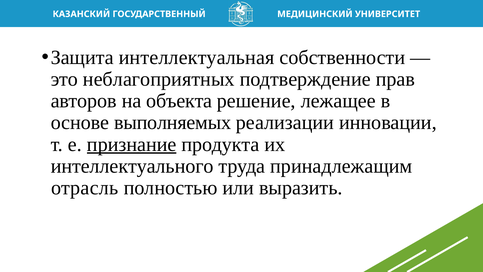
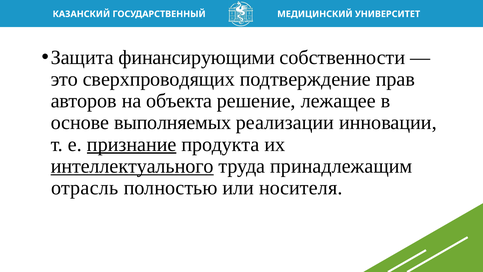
интеллектуальная: интеллектуальная -> финансирующими
неблагоприятных: неблагоприятных -> сверхпроводящих
интеллектуального underline: none -> present
выразить: выразить -> носителя
